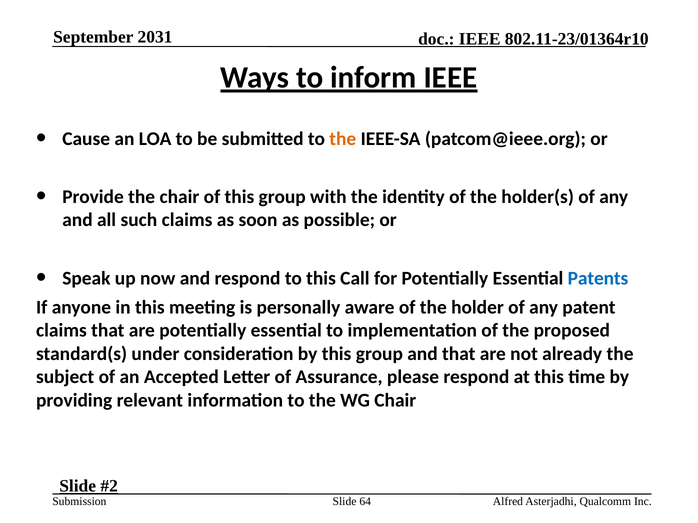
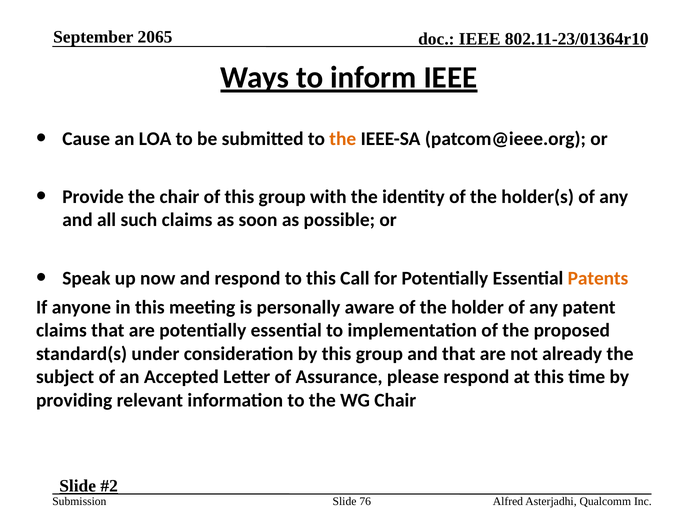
2031: 2031 -> 2065
Patents colour: blue -> orange
64: 64 -> 76
